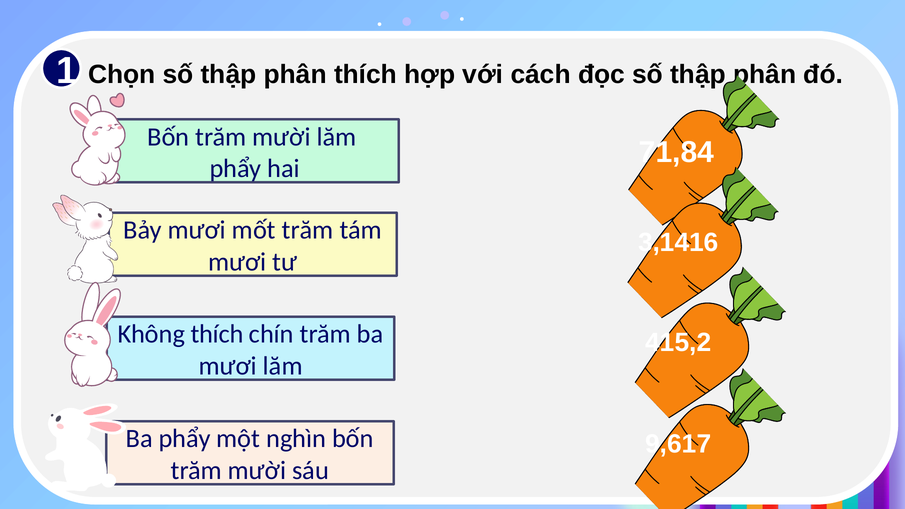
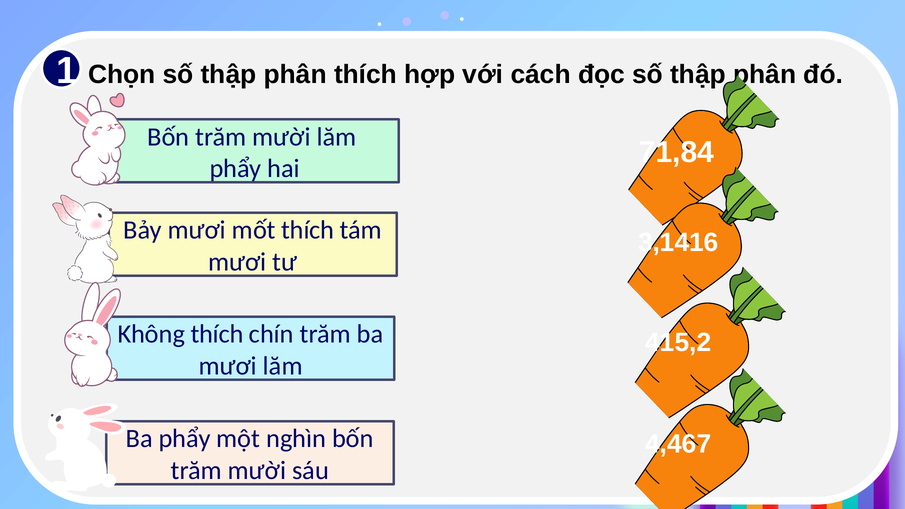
mốt trăm: trăm -> thích
9,617: 9,617 -> 4,467
